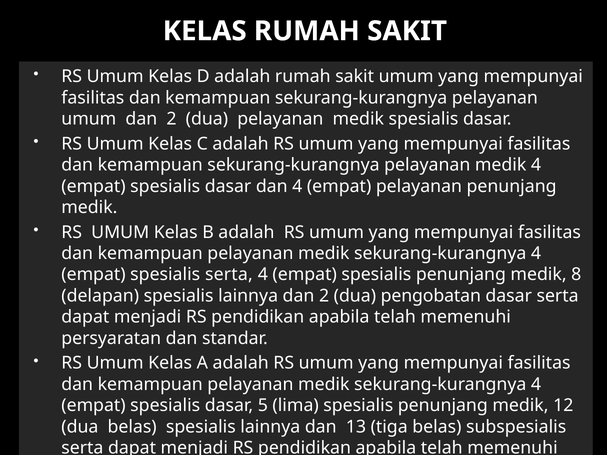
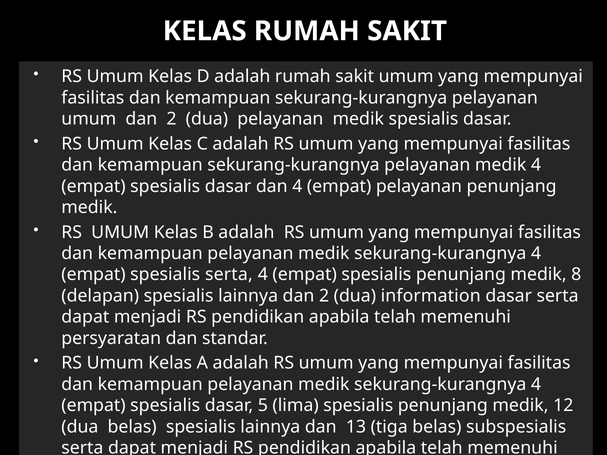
pengobatan: pengobatan -> information
